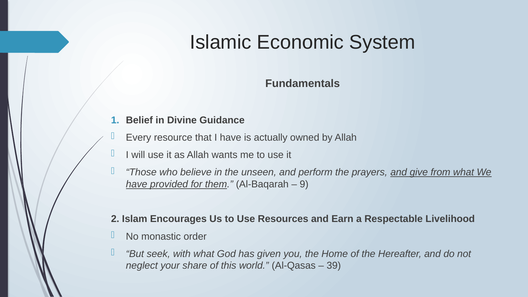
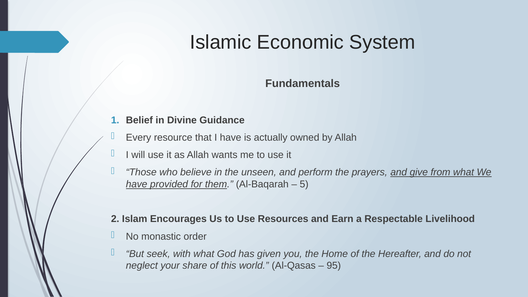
9: 9 -> 5
39: 39 -> 95
